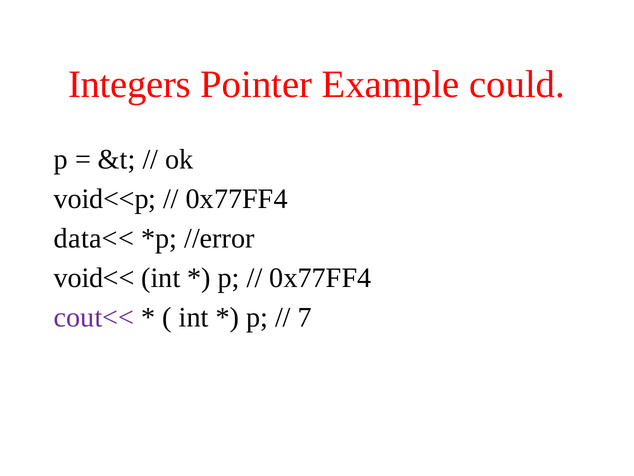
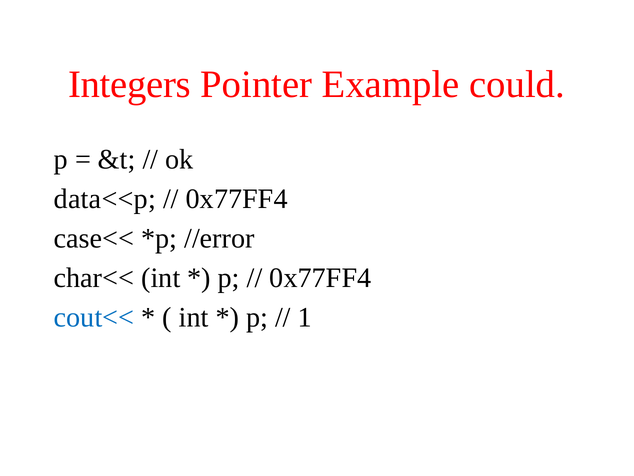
void<<p: void<<p -> data<<p
data<<: data<< -> case<<
void<<: void<< -> char<<
cout<< colour: purple -> blue
7: 7 -> 1
